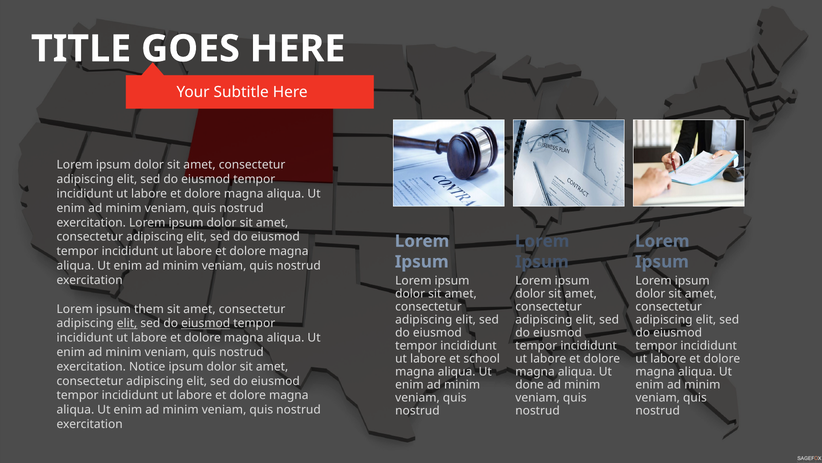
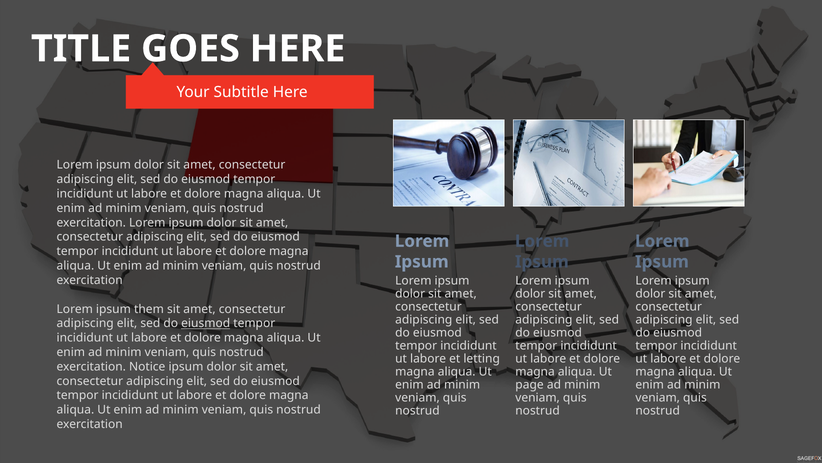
elit at (127, 323) underline: present -> none
school: school -> letting
done: done -> page
